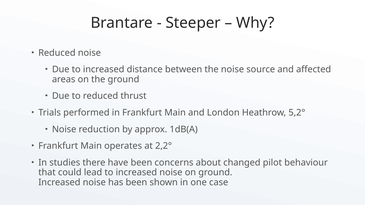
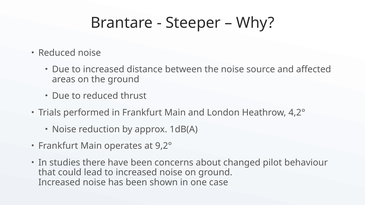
5,2°: 5,2° -> 4,2°
2,2°: 2,2° -> 9,2°
